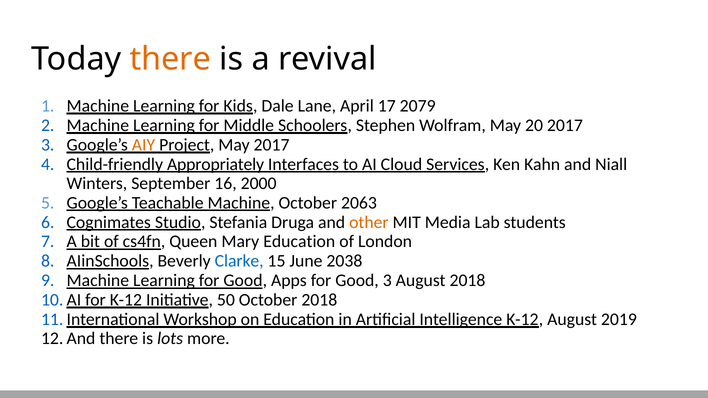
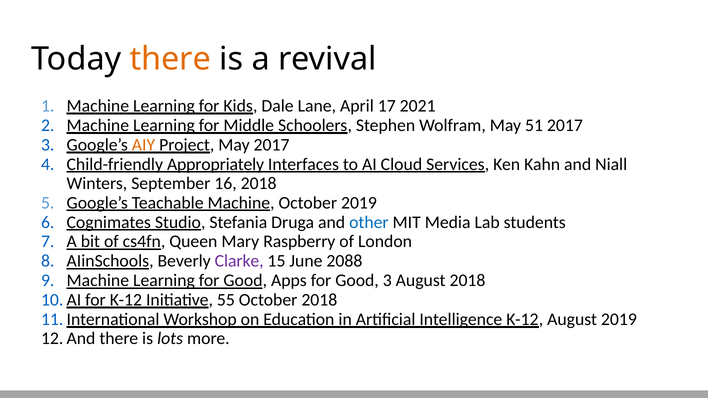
2079: 2079 -> 2021
20: 20 -> 51
16 2000: 2000 -> 2018
October 2063: 2063 -> 2019
other colour: orange -> blue
Mary Education: Education -> Raspberry
Clarke colour: blue -> purple
2038: 2038 -> 2088
50: 50 -> 55
